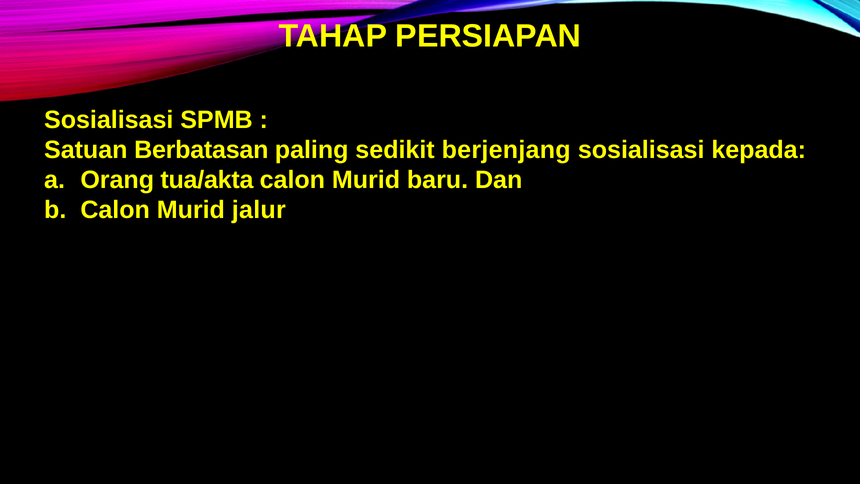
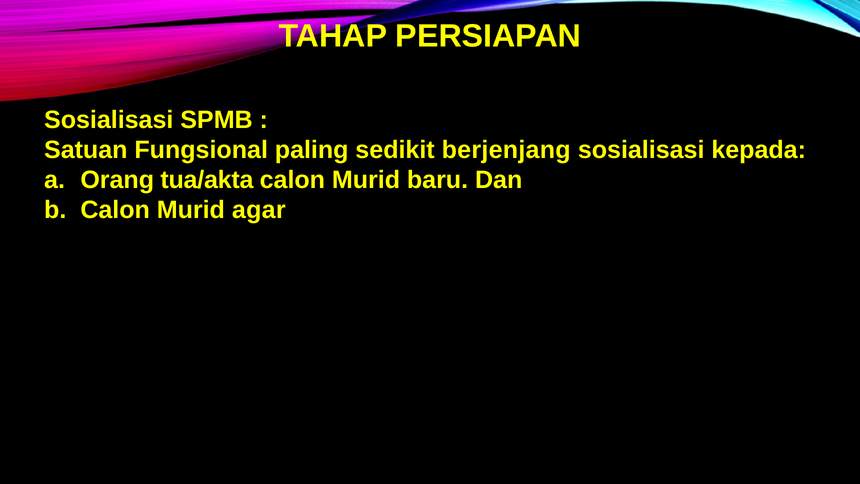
Berbatasan: Berbatasan -> Fungsional
jalur: jalur -> agar
